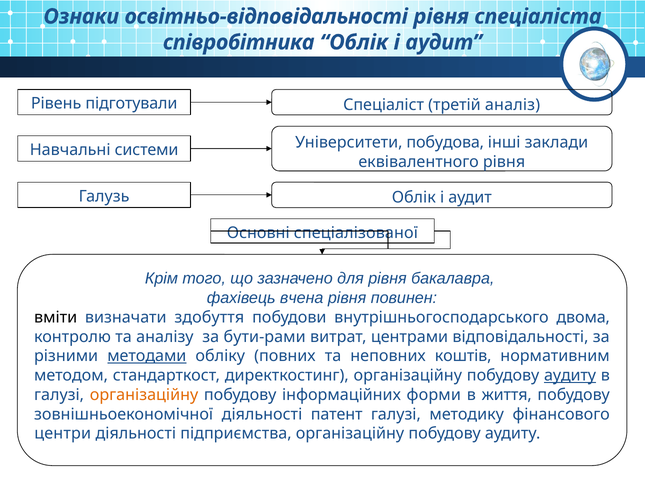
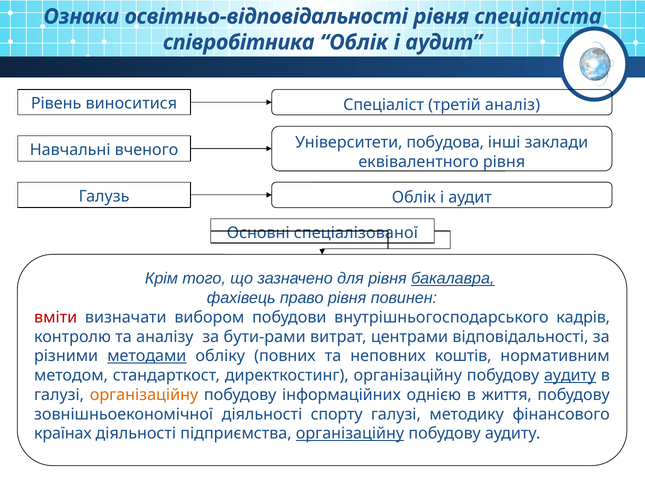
підготували: підготували -> виноситися
системи: системи -> вченого
бакалавра underline: none -> present
вчена: вчена -> право
вміти colour: black -> red
здобуття: здобуття -> вибором
двома: двома -> кадрів
форми: форми -> однією
патент: патент -> спорту
центри: центри -> країнах
організаційну at (350, 433) underline: none -> present
